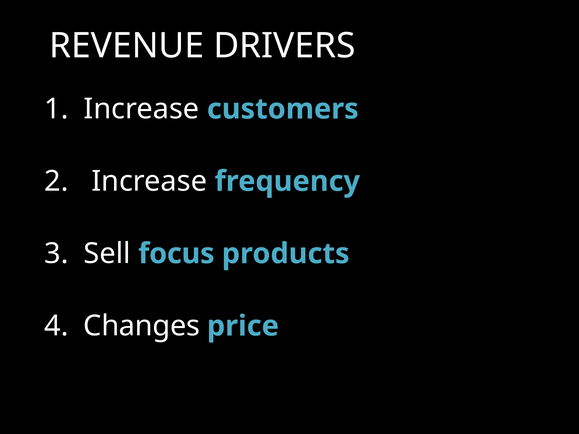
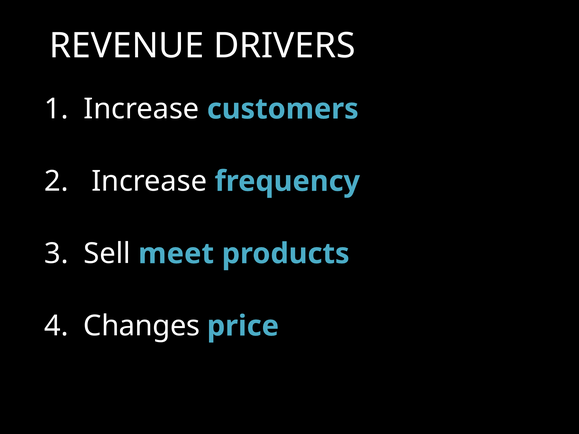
focus: focus -> meet
